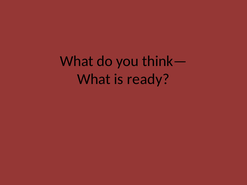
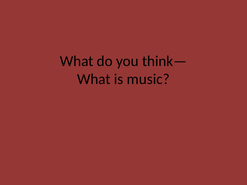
ready: ready -> music
